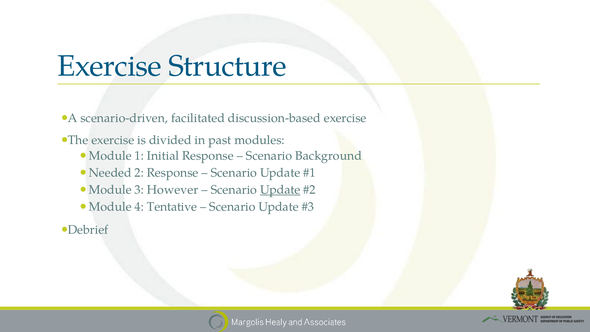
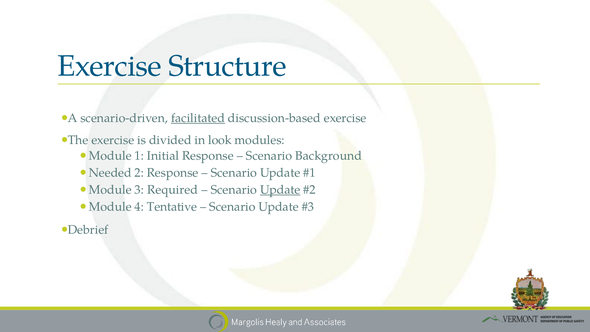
facilitated underline: none -> present
past: past -> look
However: However -> Required
